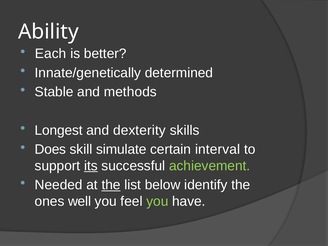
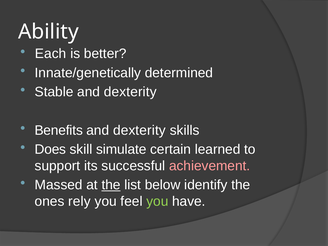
Stable and methods: methods -> dexterity
Longest: Longest -> Benefits
interval: interval -> learned
its underline: present -> none
achievement colour: light green -> pink
Needed: Needed -> Massed
well: well -> rely
